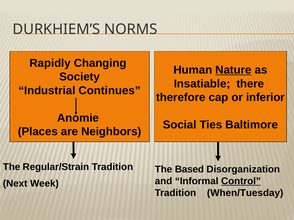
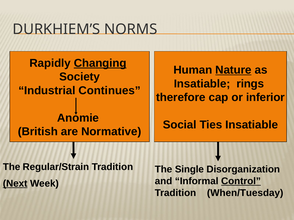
Changing underline: none -> present
there: there -> rings
Ties Baltimore: Baltimore -> Insatiable
Places: Places -> British
Neighbors: Neighbors -> Normative
Based: Based -> Single
Next underline: none -> present
